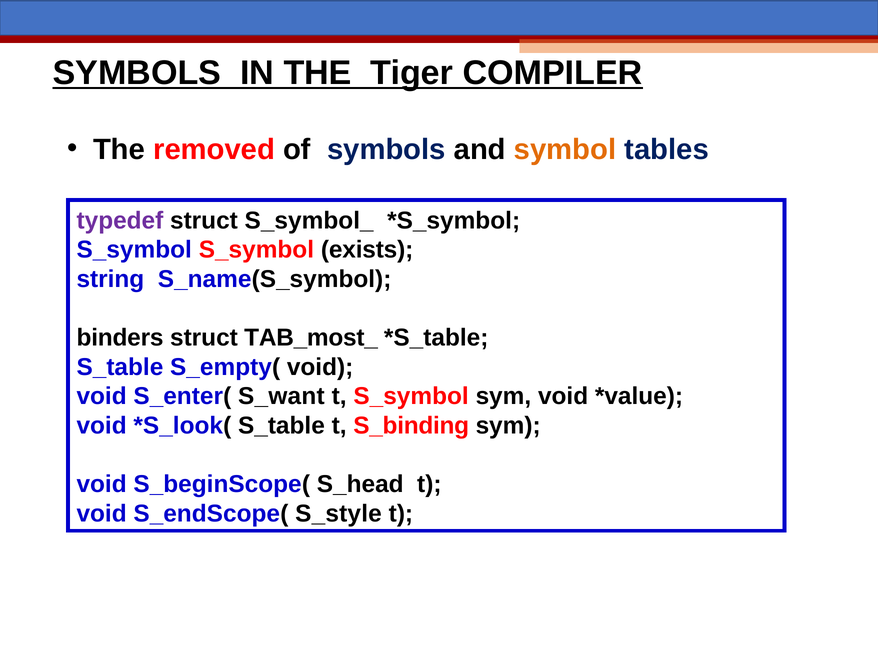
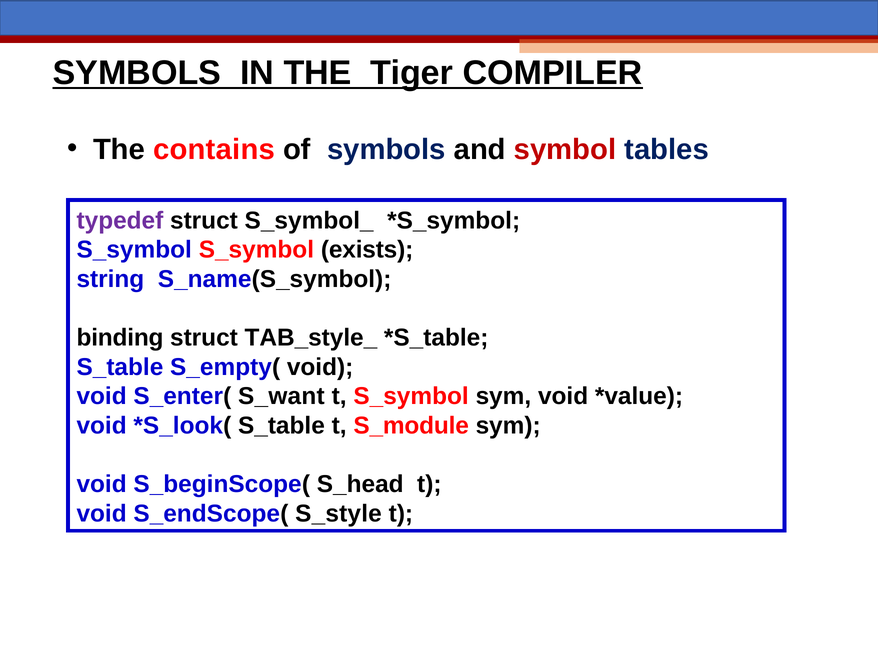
removed: removed -> contains
symbol colour: orange -> red
binders: binders -> binding
TAB_most_: TAB_most_ -> TAB_style_
S_binding: S_binding -> S_module
